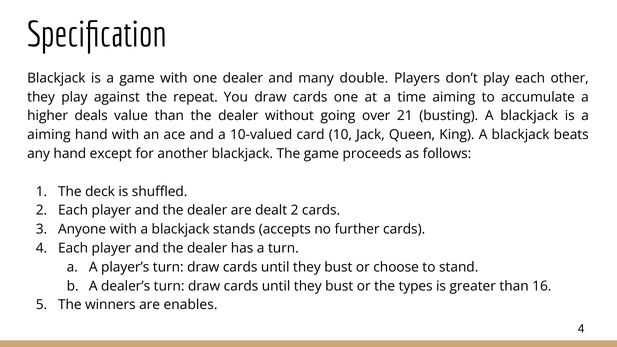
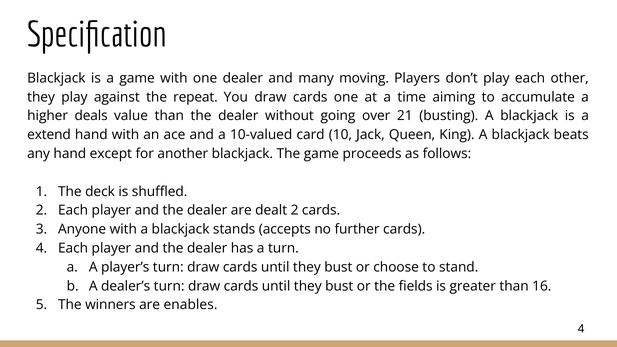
double: double -> moving
aiming at (49, 135): aiming -> extend
types: types -> fields
